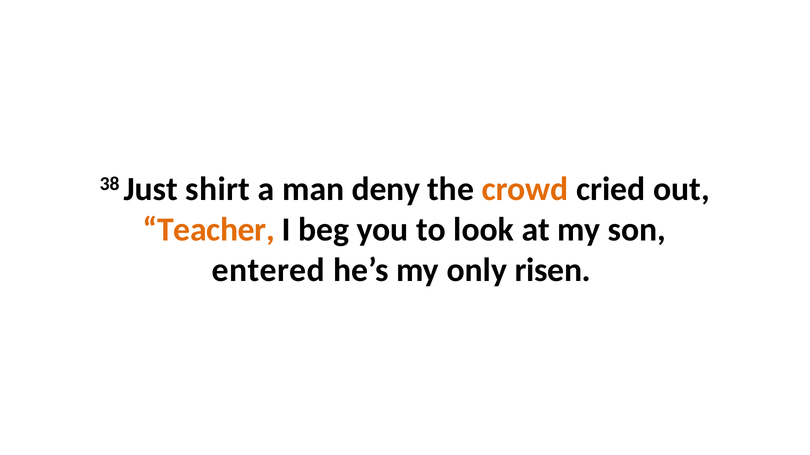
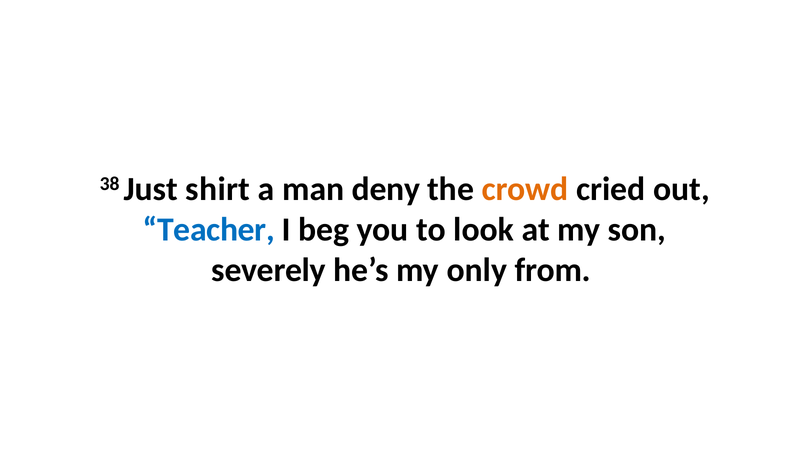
Teacher colour: orange -> blue
entered: entered -> severely
risen: risen -> from
